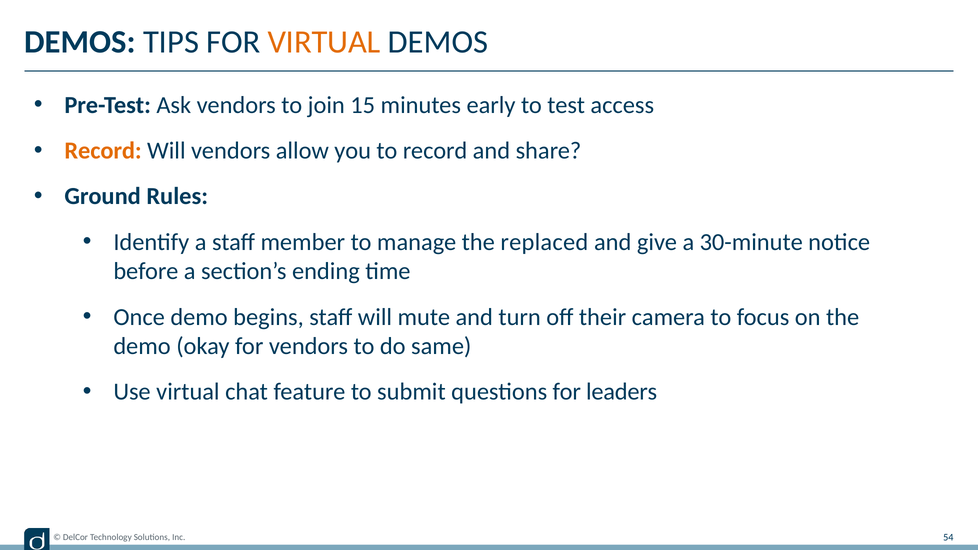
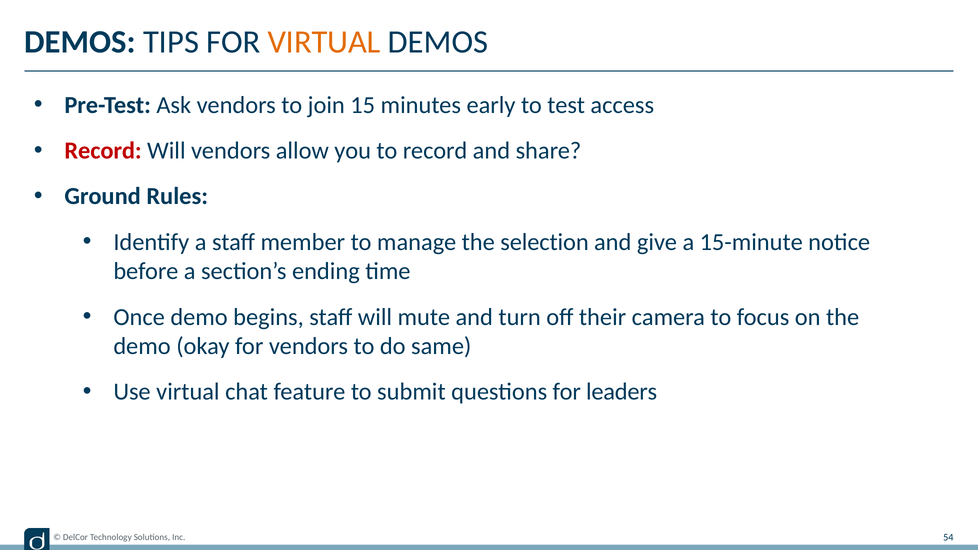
Record at (103, 151) colour: orange -> red
replaced: replaced -> selection
30-minute: 30-minute -> 15-minute
